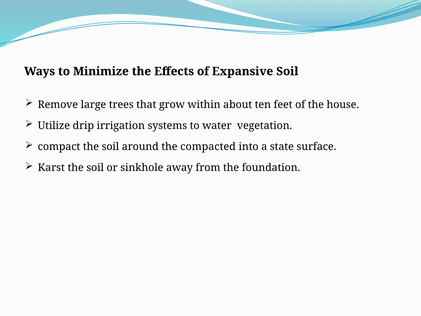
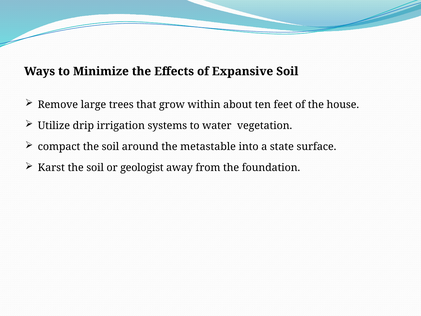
compacted: compacted -> metastable
sinkhole: sinkhole -> geologist
